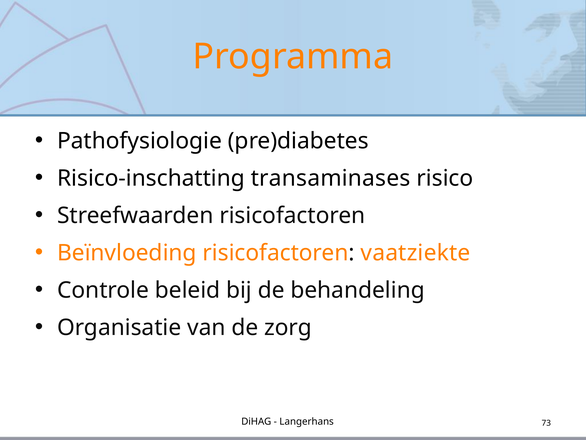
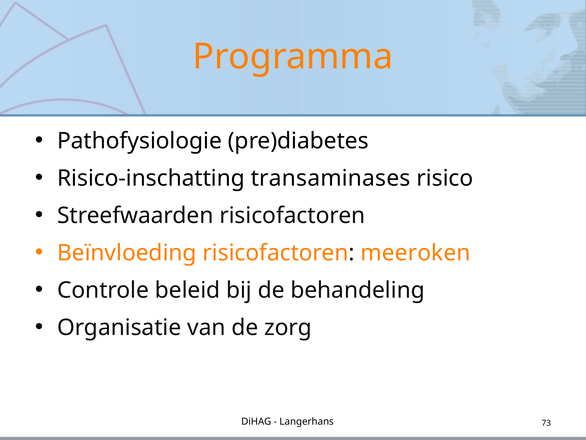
vaatziekte: vaatziekte -> meeroken
